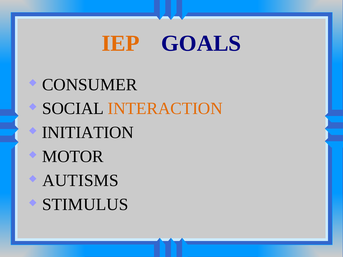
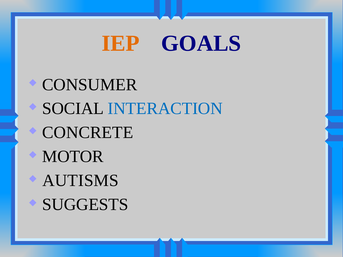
INTERACTION colour: orange -> blue
INITIATION: INITIATION -> CONCRETE
STIMULUS: STIMULUS -> SUGGESTS
